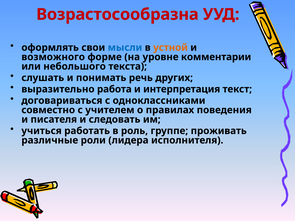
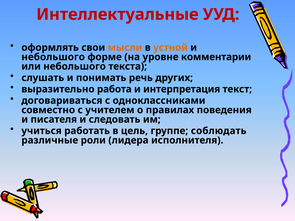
Возрастосообразна: Возрастосообразна -> Интеллектуальные
мысли colour: blue -> orange
возможного at (53, 57): возможного -> небольшого
роль: роль -> цель
проживать: проживать -> соблюдать
